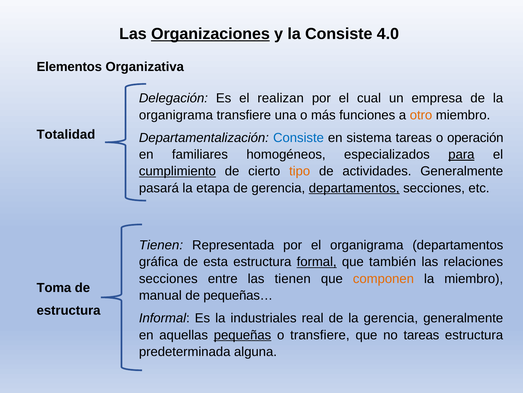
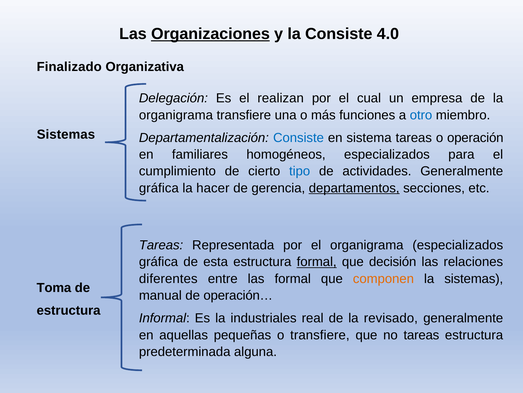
Elementos: Elementos -> Finalizado
otro colour: orange -> blue
Totalidad at (66, 134): Totalidad -> Sistemas
para underline: present -> none
cumplimiento underline: present -> none
tipo colour: orange -> blue
pasará at (159, 188): pasará -> gráfica
etapa: etapa -> hacer
Tienen at (161, 245): Tienen -> Tareas
organigrama departamentos: departamentos -> especializados
también: también -> decisión
secciones at (168, 278): secciones -> diferentes
las tienen: tienen -> formal
la miembro: miembro -> sistemas
pequeñas…: pequeñas… -> operación…
la gerencia: gerencia -> revisado
pequeñas underline: present -> none
